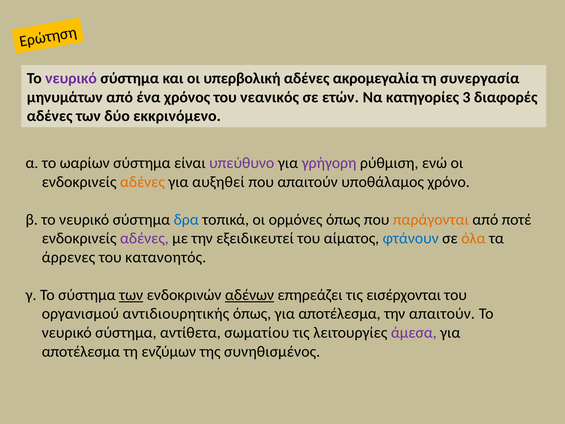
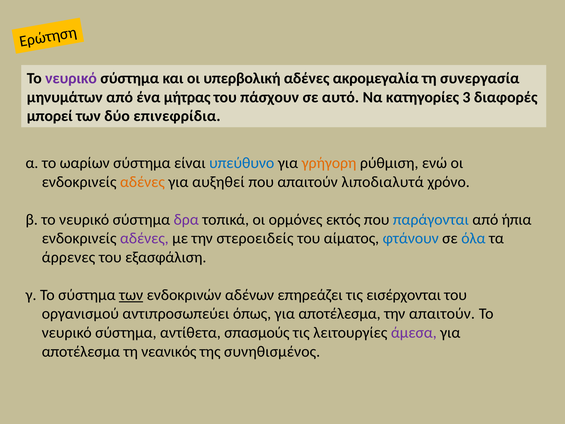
χρόνος: χρόνος -> μήτρας
νεανικός: νεανικός -> πάσχουν
ετών: ετών -> αυτό
αδένες at (50, 116): αδένες -> μπορεί
εκκρινόμενο: εκκρινόμενο -> επινεφρίδια
υπεύθυνο colour: purple -> blue
γρήγορη colour: purple -> orange
υποθάλαμος: υποθάλαμος -> λιποδιαλυτά
δρα colour: blue -> purple
ορμόνες όπως: όπως -> εκτός
παράγονται colour: orange -> blue
ποτέ: ποτέ -> ήπια
εξειδικευτεί: εξειδικευτεί -> στεροειδείς
όλα colour: orange -> blue
κατανοητός: κατανοητός -> εξασφάλιση
αδένων underline: present -> none
αντιδιουρητικής: αντιδιουρητικής -> αντιπροσωπεύει
σωματίου: σωματίου -> σπασμούς
ενζύμων: ενζύμων -> νεανικός
